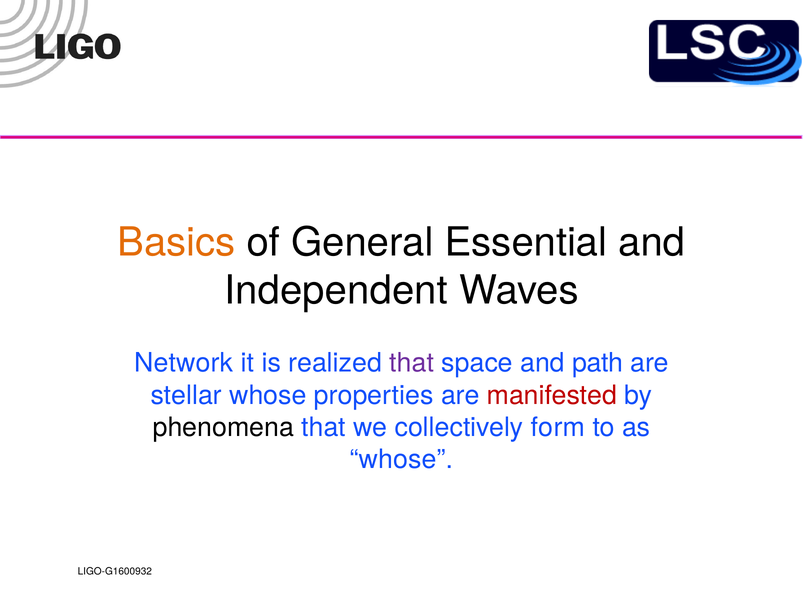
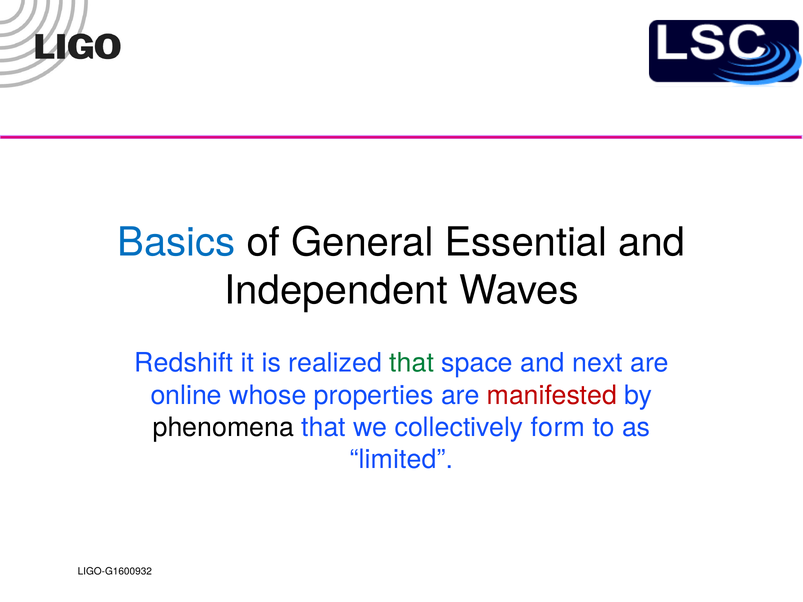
Basics colour: orange -> blue
Network: Network -> Redshift
that at (412, 363) colour: purple -> green
path: path -> next
stellar: stellar -> online
whose at (401, 460): whose -> limited
